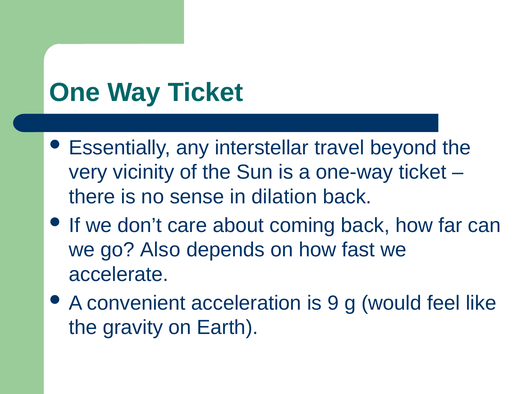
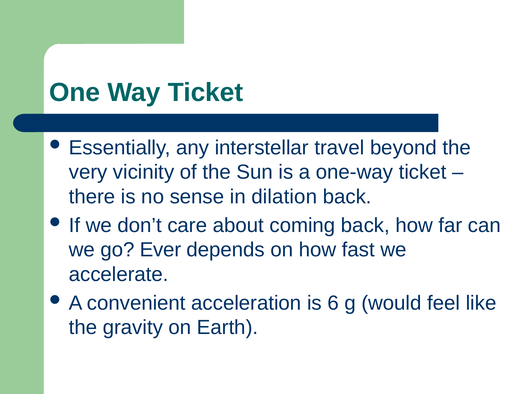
Also: Also -> Ever
9: 9 -> 6
